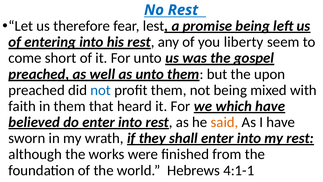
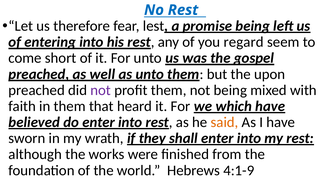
liberty: liberty -> regard
not at (101, 90) colour: blue -> purple
4:1-1: 4:1-1 -> 4:1-9
